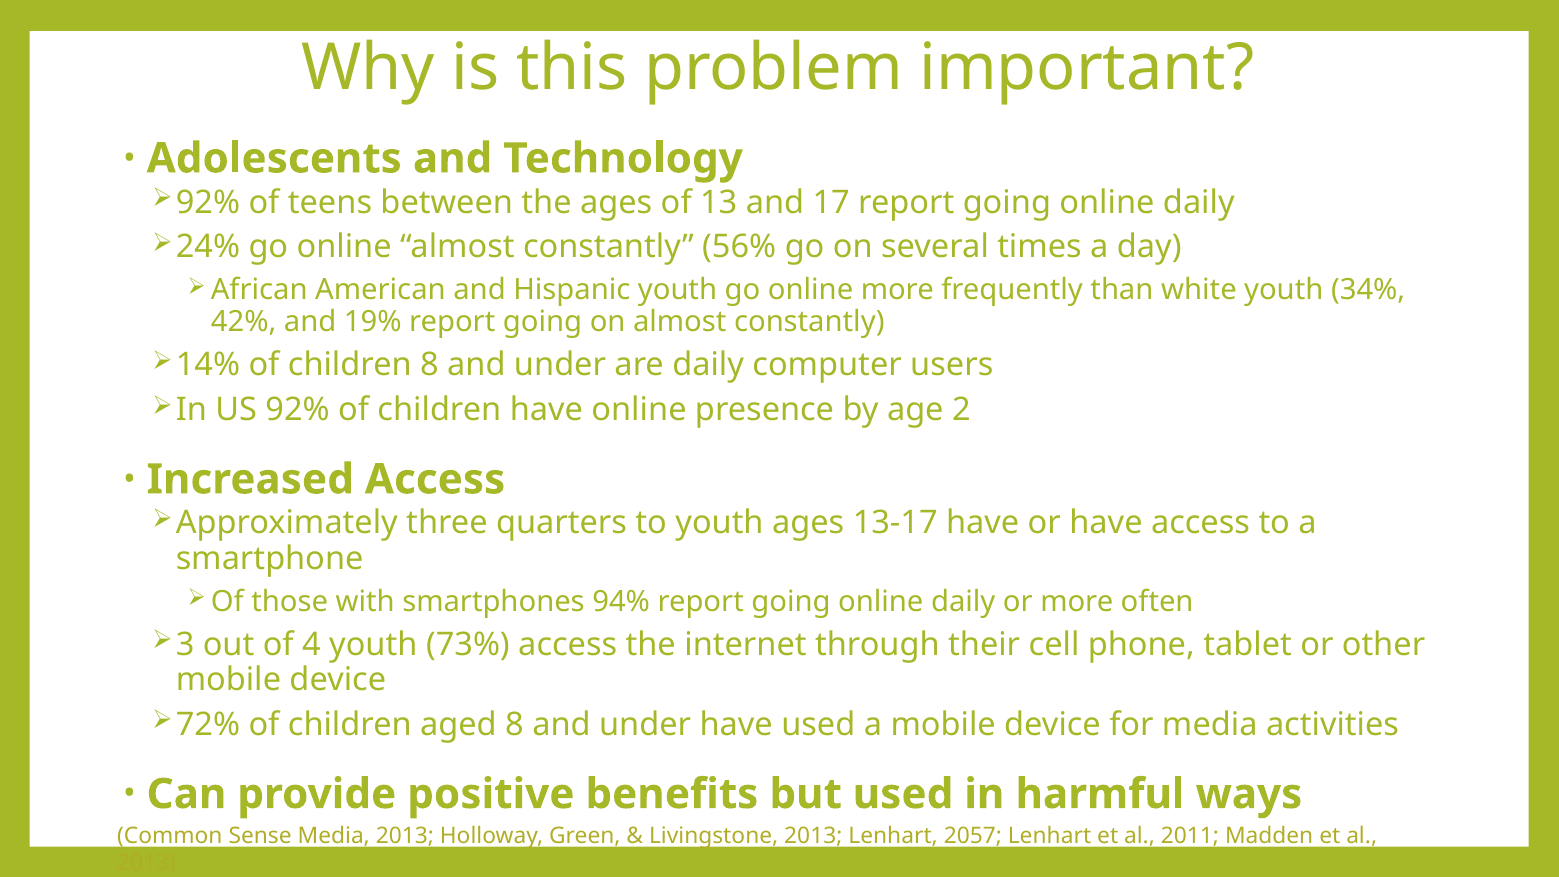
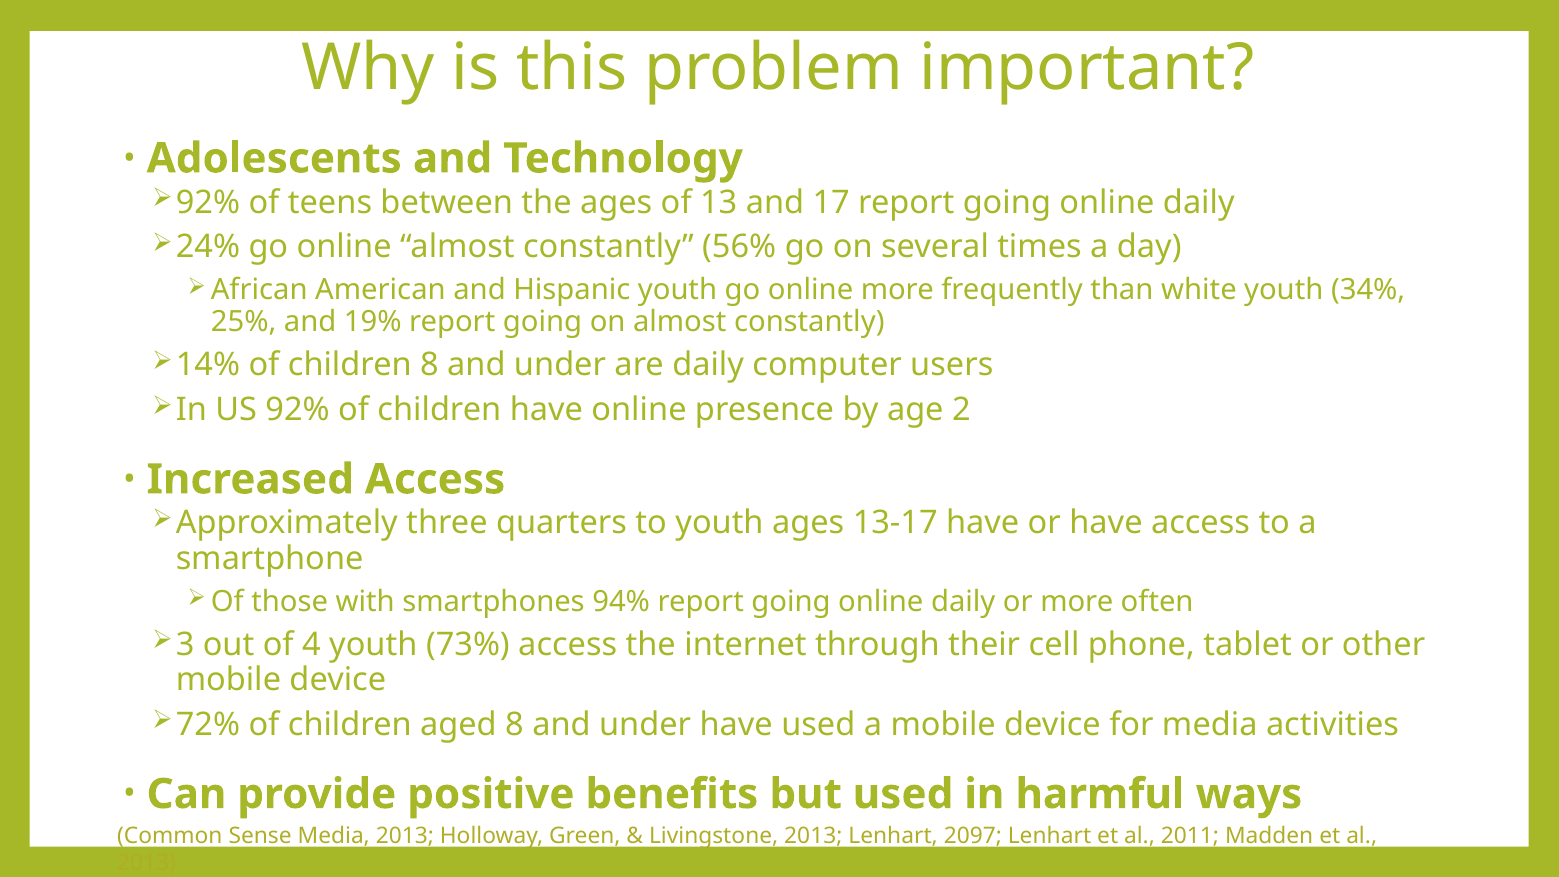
42%: 42% -> 25%
2057: 2057 -> 2097
